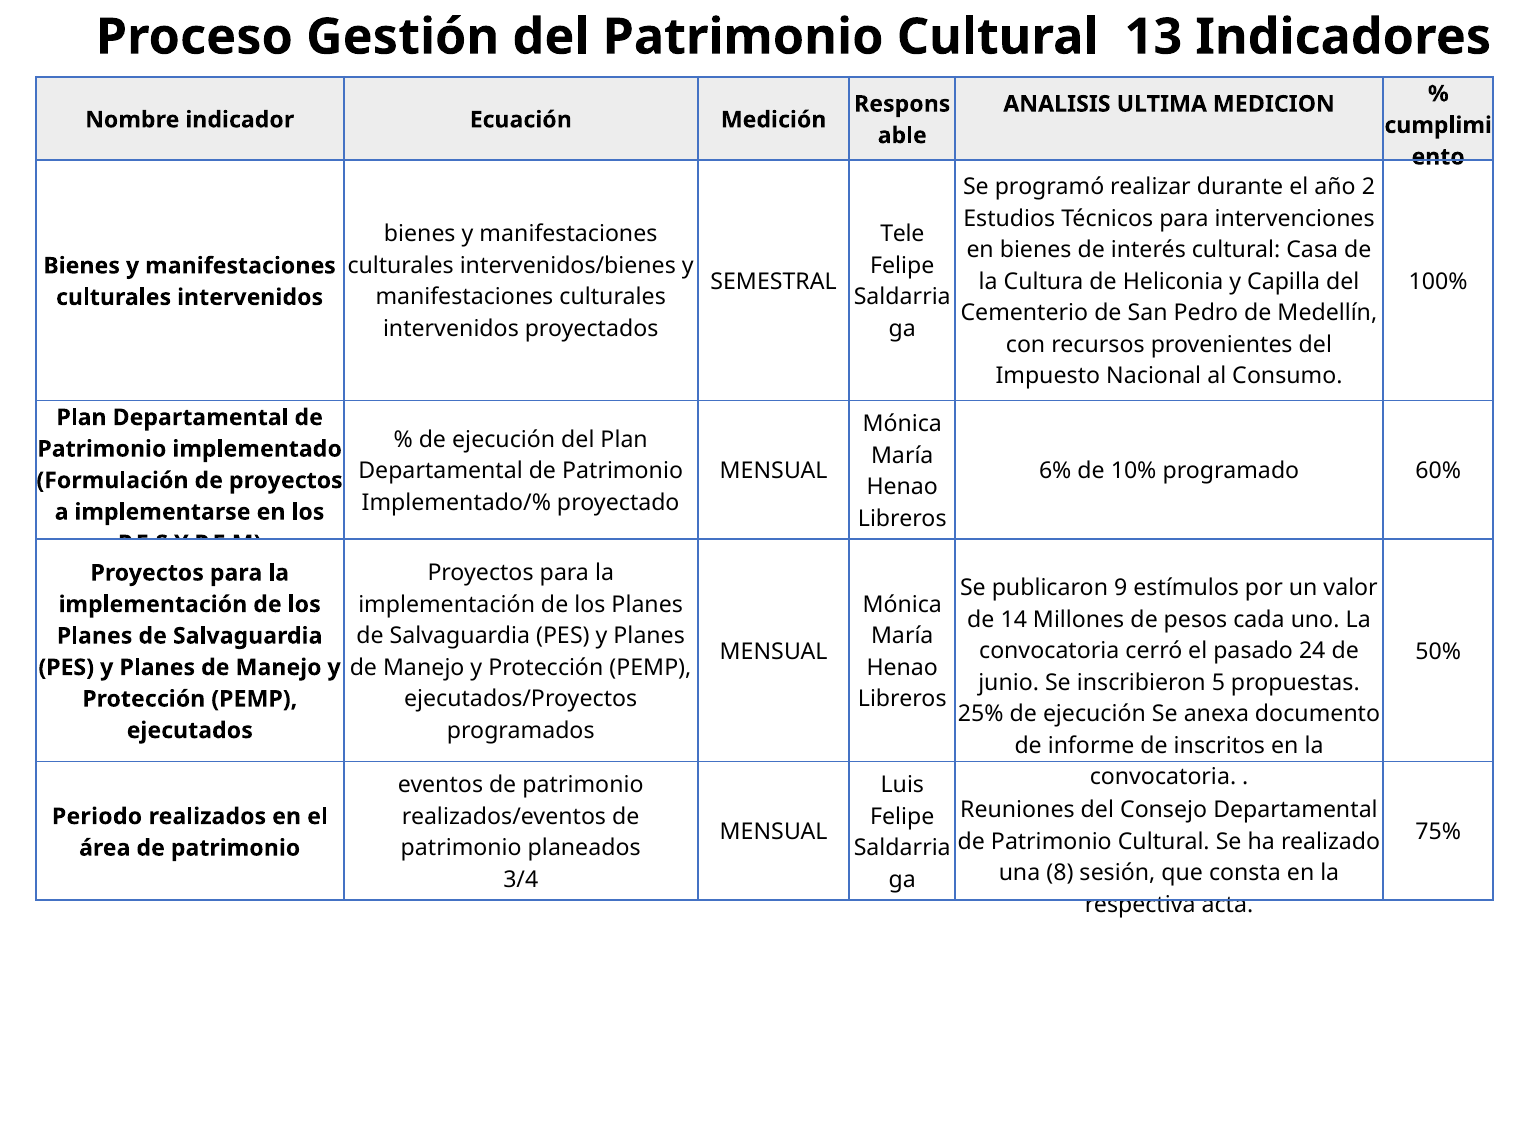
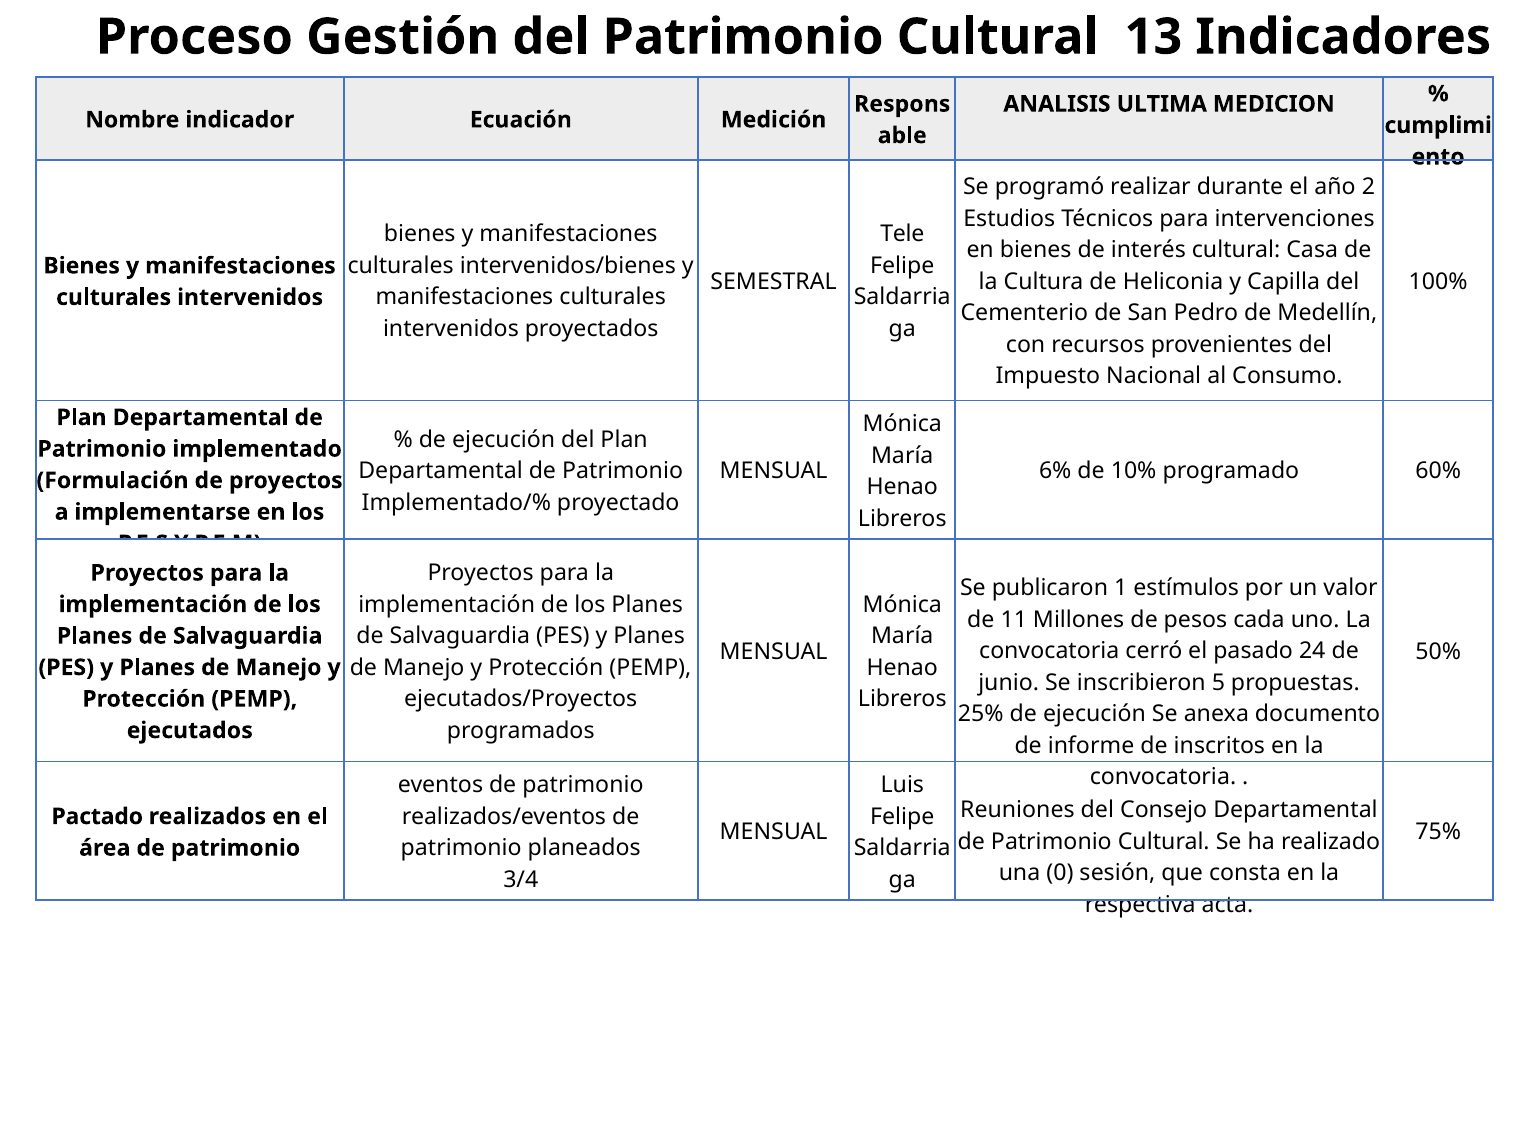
9: 9 -> 1
14: 14 -> 11
Periodo: Periodo -> Pactado
8: 8 -> 0
